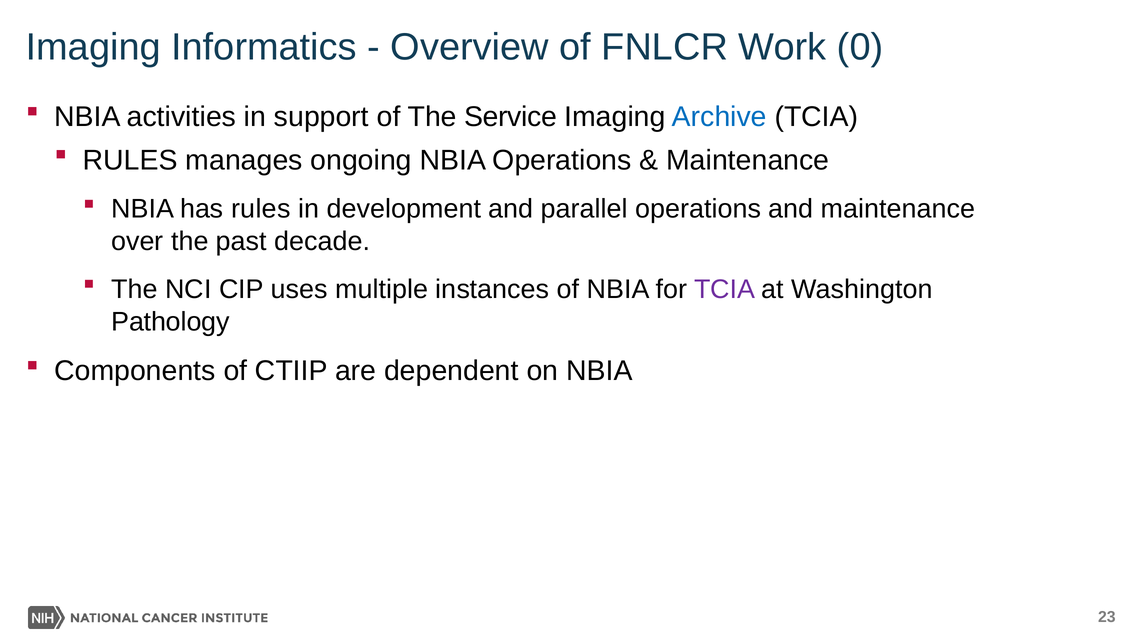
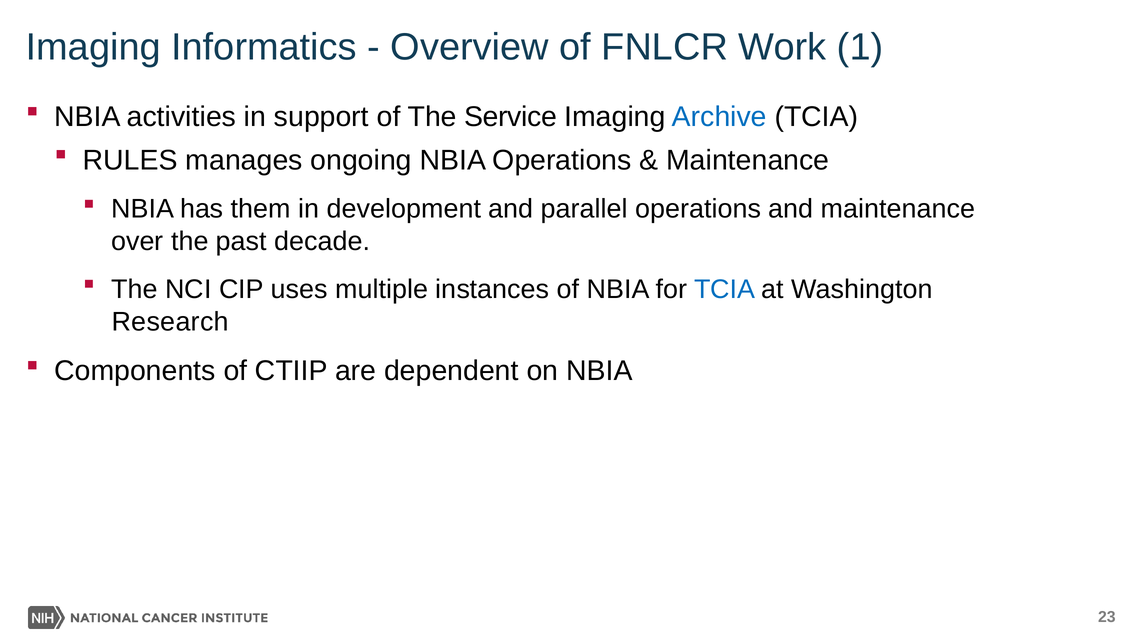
0: 0 -> 1
has rules: rules -> them
TCIA at (725, 289) colour: purple -> blue
Pathology: Pathology -> Research
